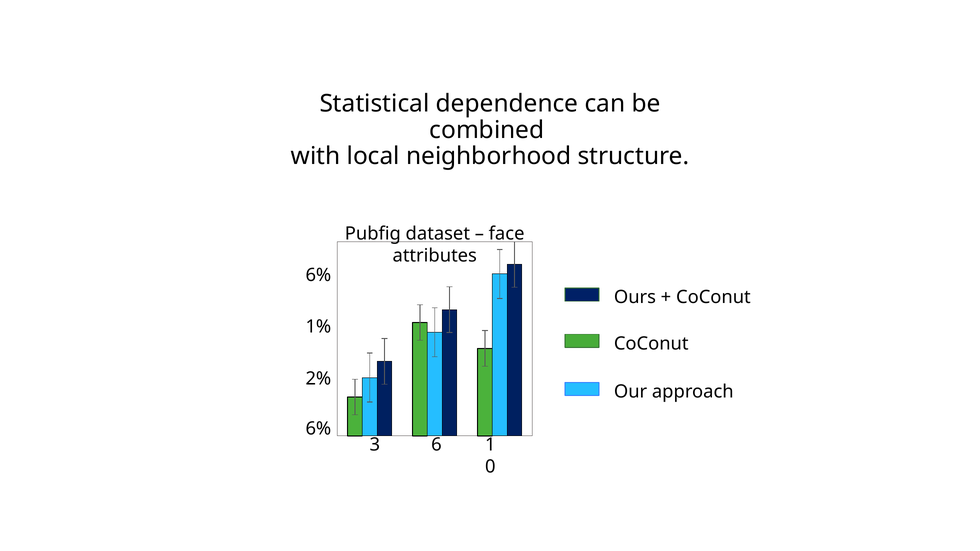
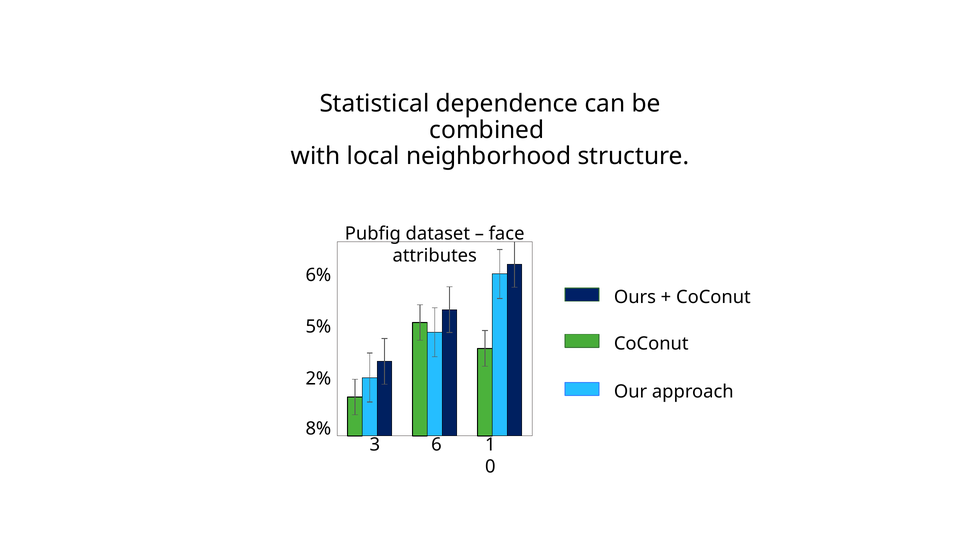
1%: 1% -> 5%
6% at (318, 429): 6% -> 8%
